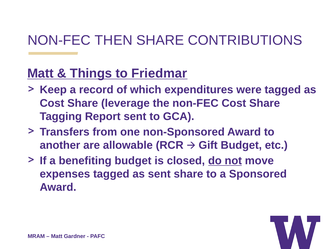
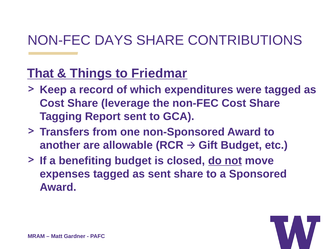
THEN: THEN -> DAYS
Matt at (40, 73): Matt -> That
